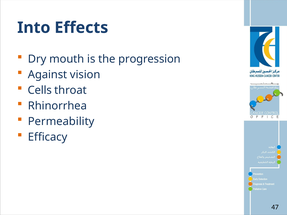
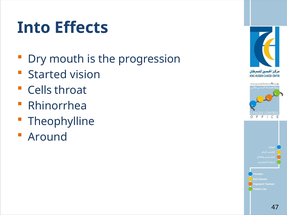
Against: Against -> Started
Permeability: Permeability -> Theophylline
Efficacy: Efficacy -> Around
